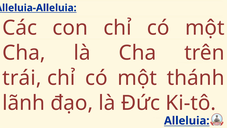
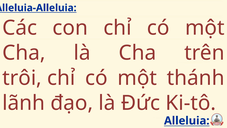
trái: trái -> trôi
